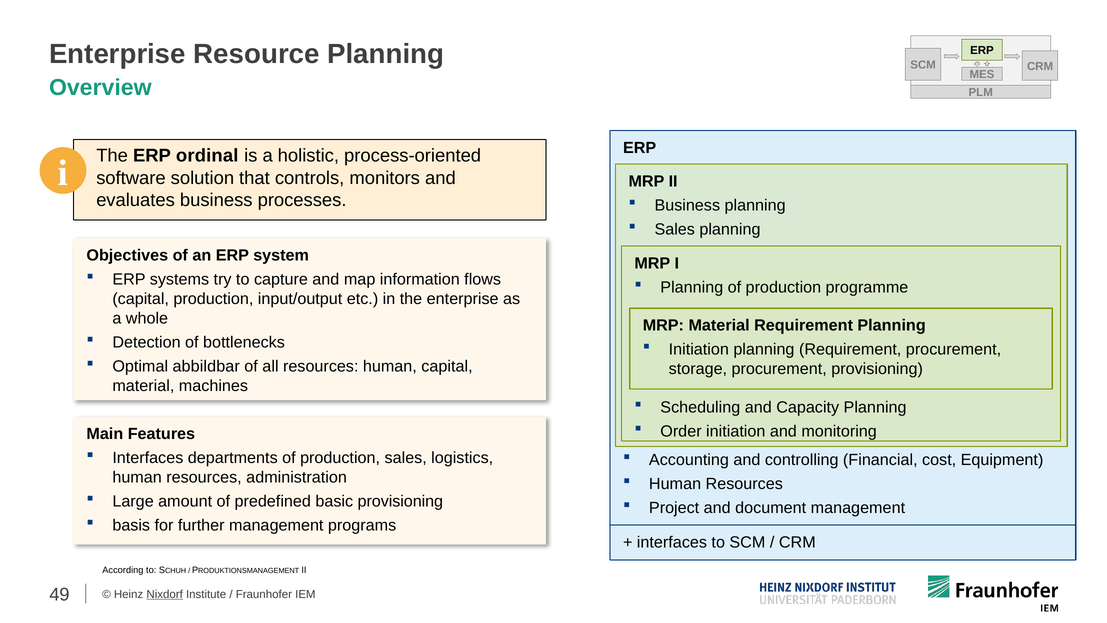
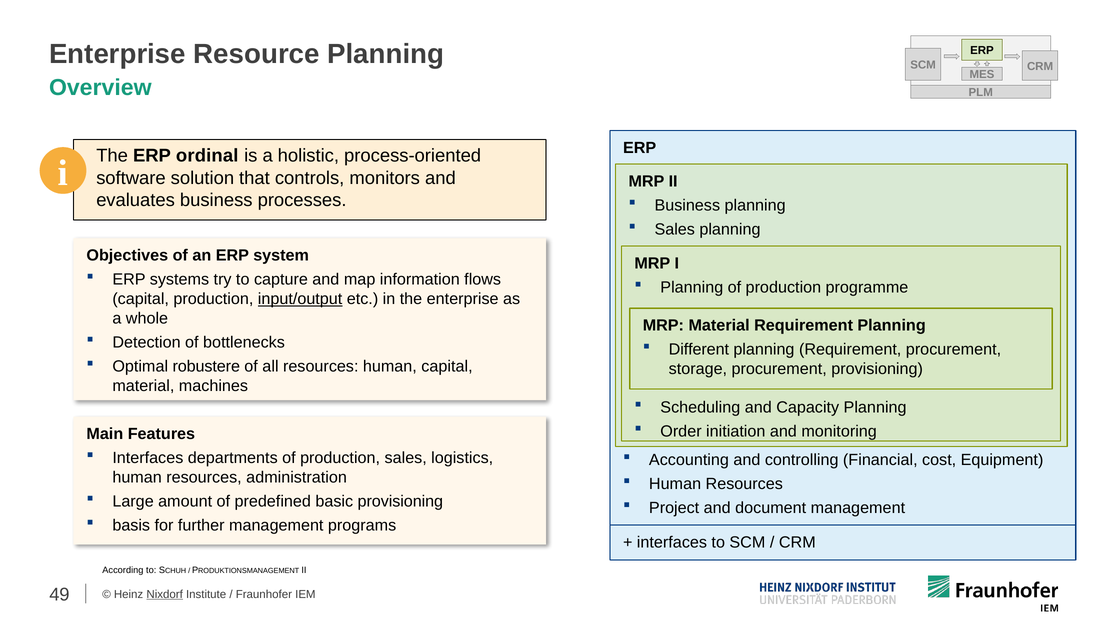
input/output underline: none -> present
Initiation at (699, 349): Initiation -> Different
abbildbar: abbildbar -> robustere
